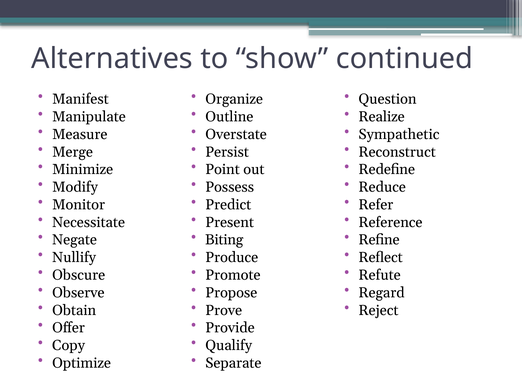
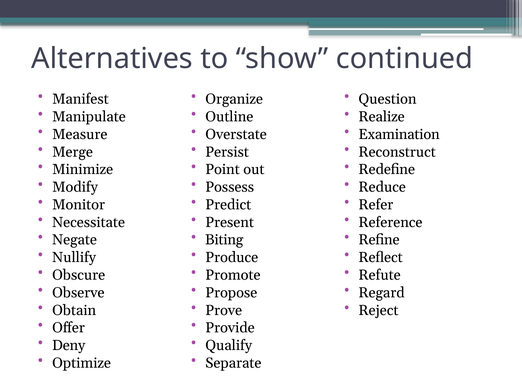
Sympathetic: Sympathetic -> Examination
Copy: Copy -> Deny
